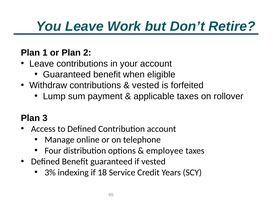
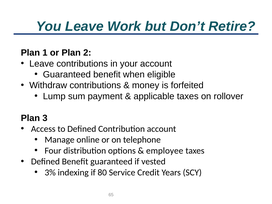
vested at (146, 85): vested -> money
18: 18 -> 80
